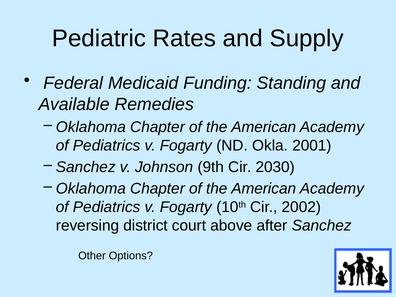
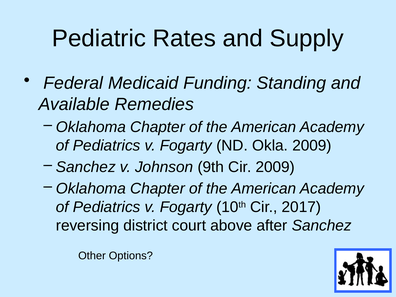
Okla 2001: 2001 -> 2009
Cir 2030: 2030 -> 2009
2002: 2002 -> 2017
